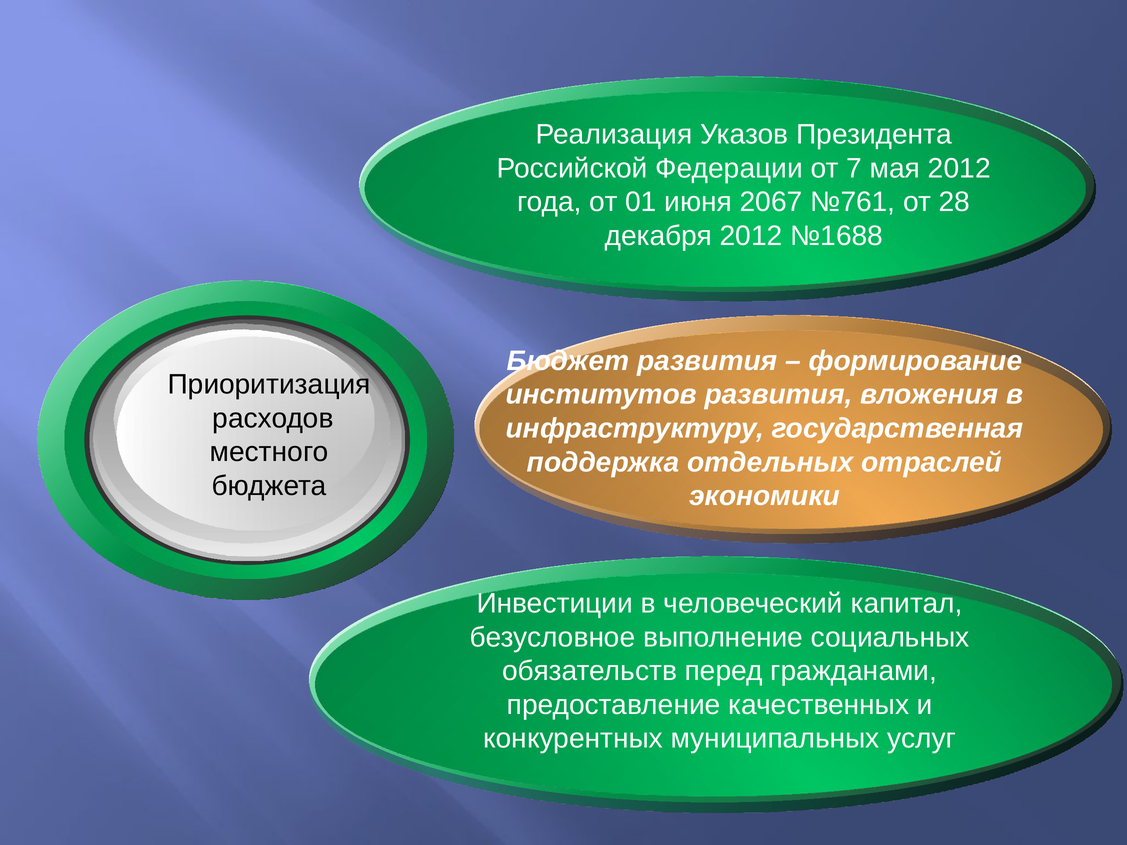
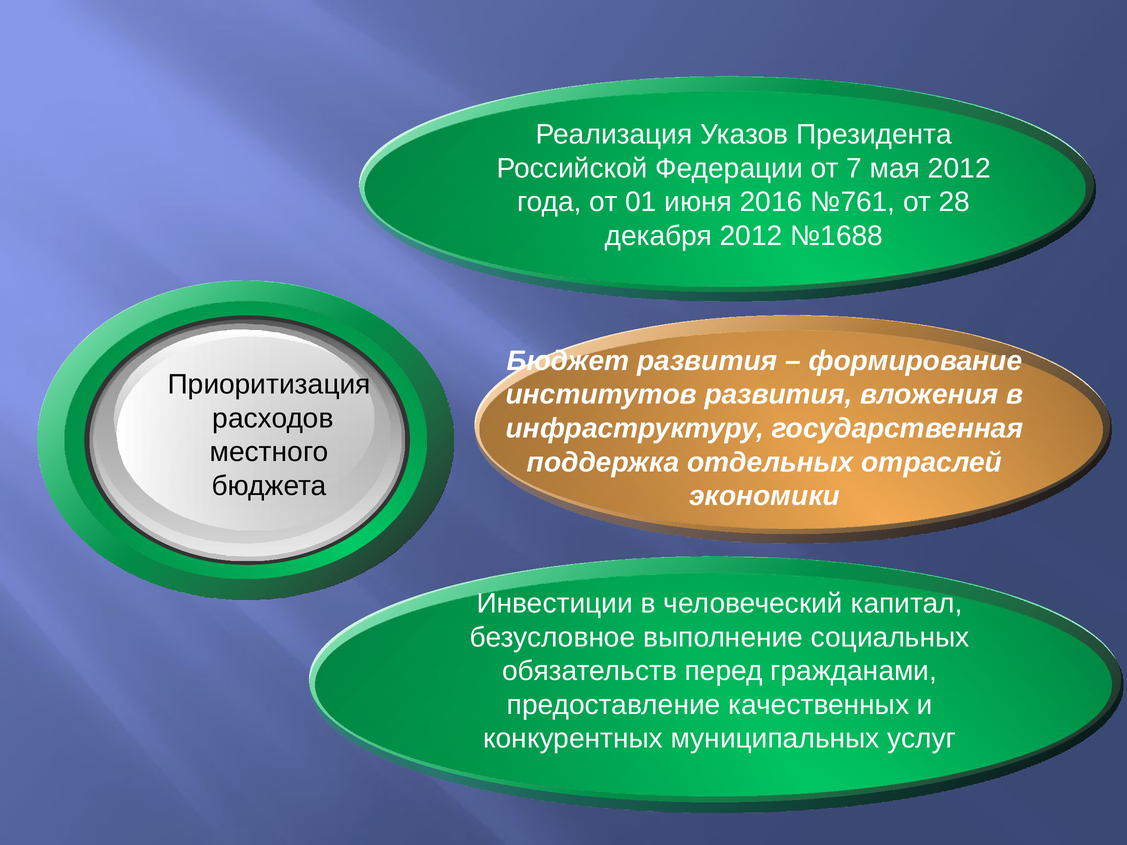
2067: 2067 -> 2016
